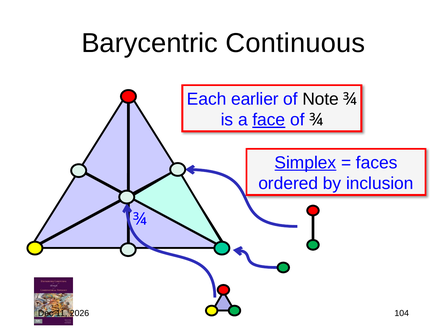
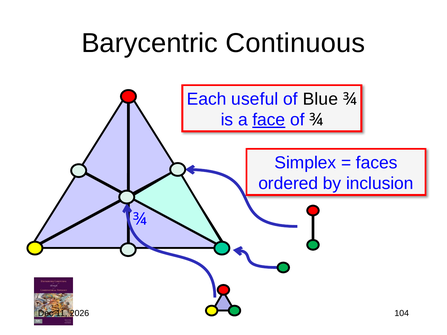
earlier: earlier -> useful
Note: Note -> Blue
Simplex underline: present -> none
